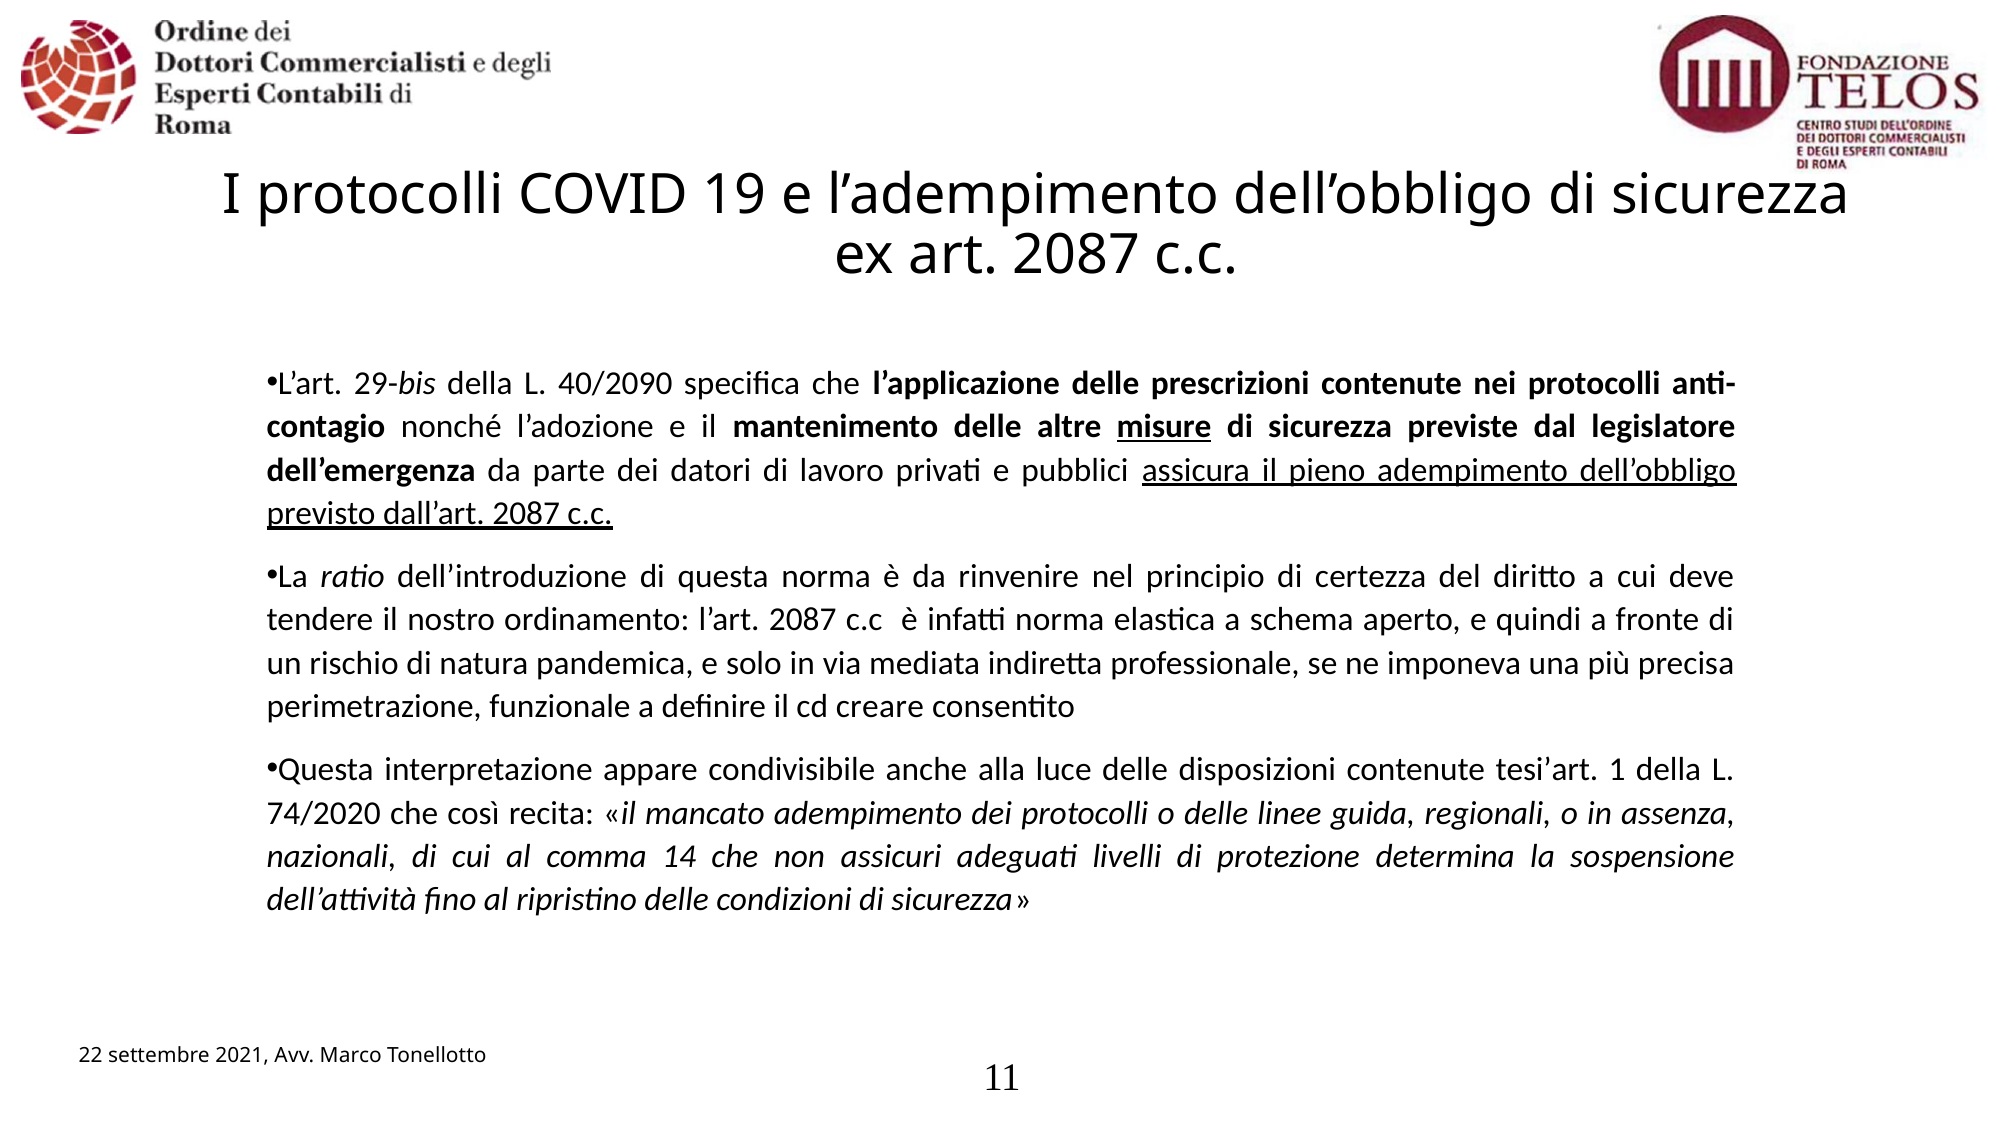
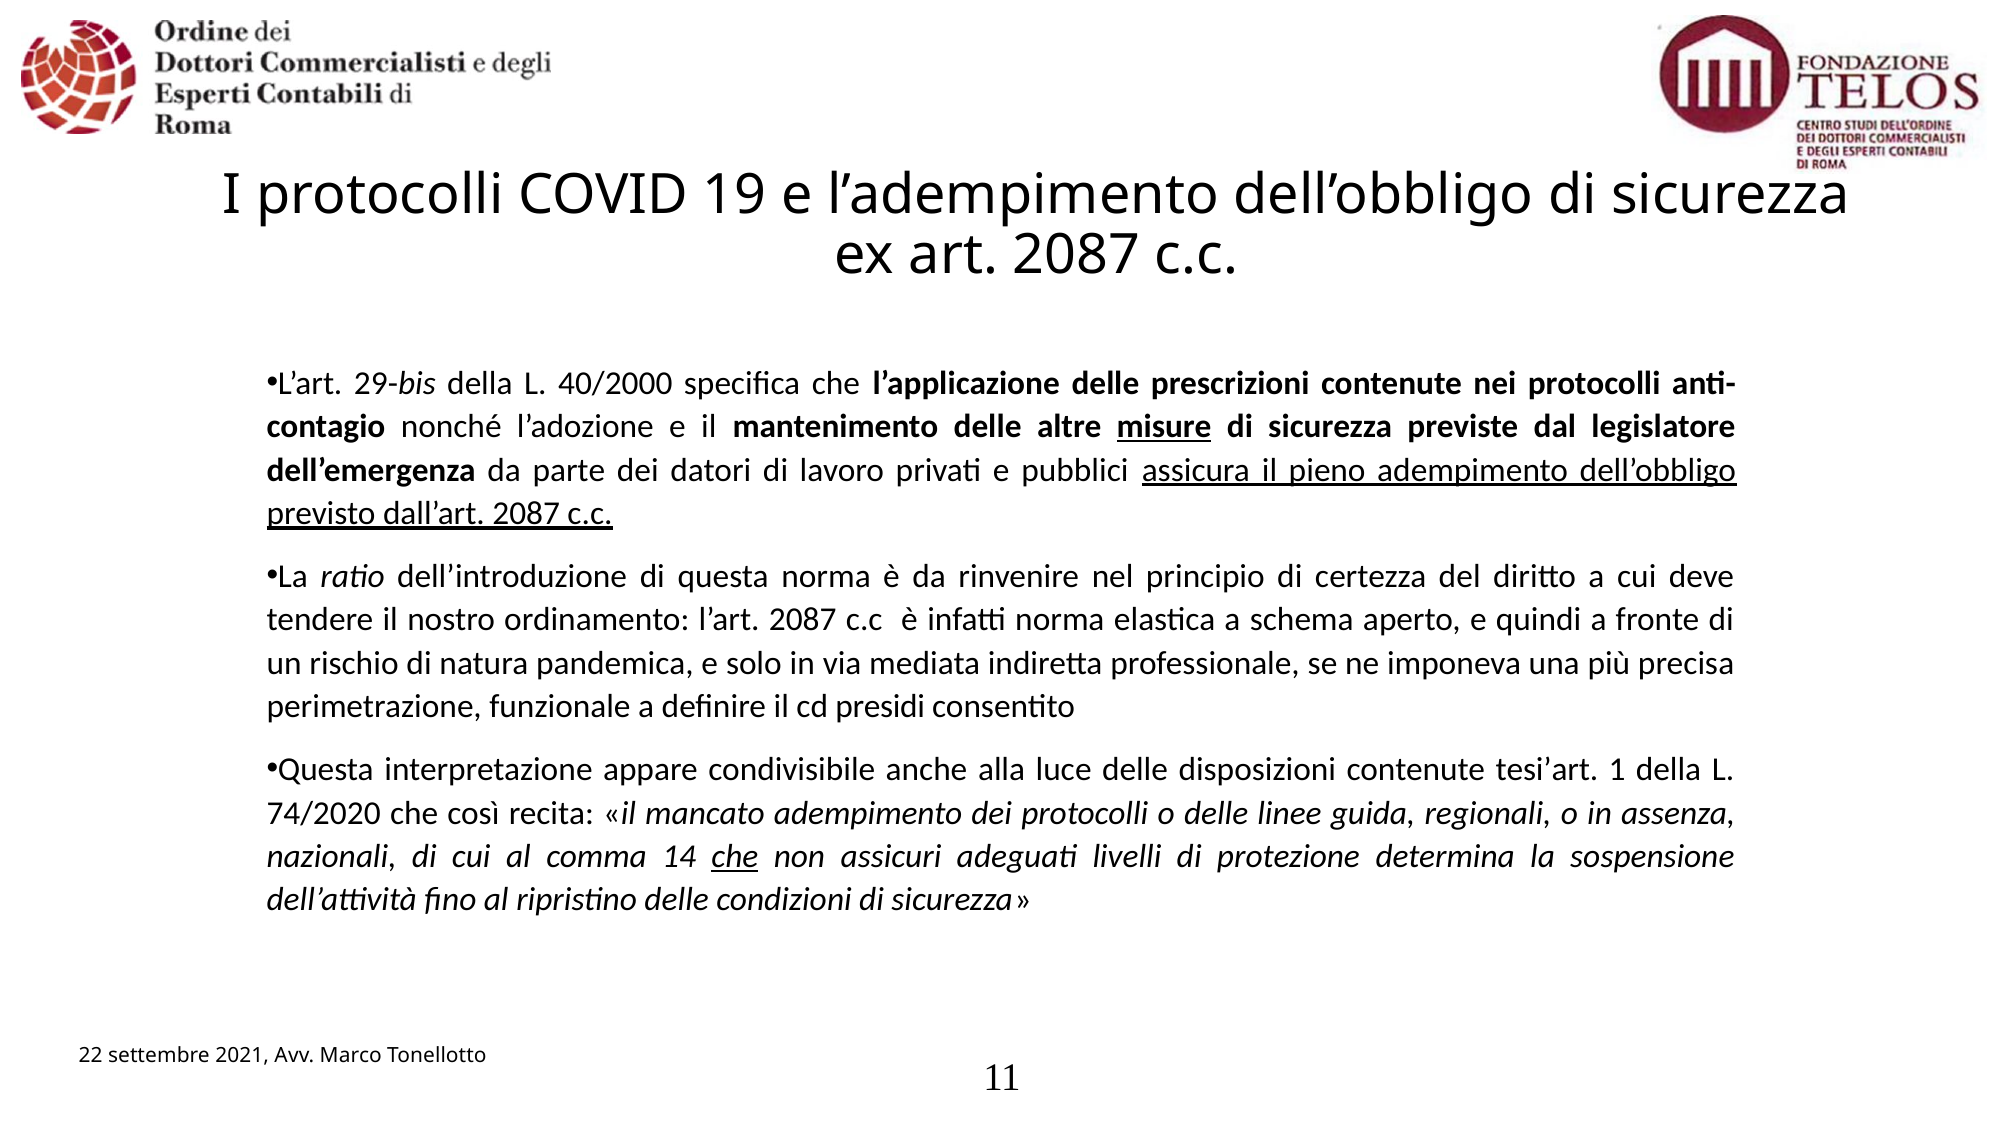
40/2090: 40/2090 -> 40/2000
creare: creare -> presidi
che at (735, 856) underline: none -> present
